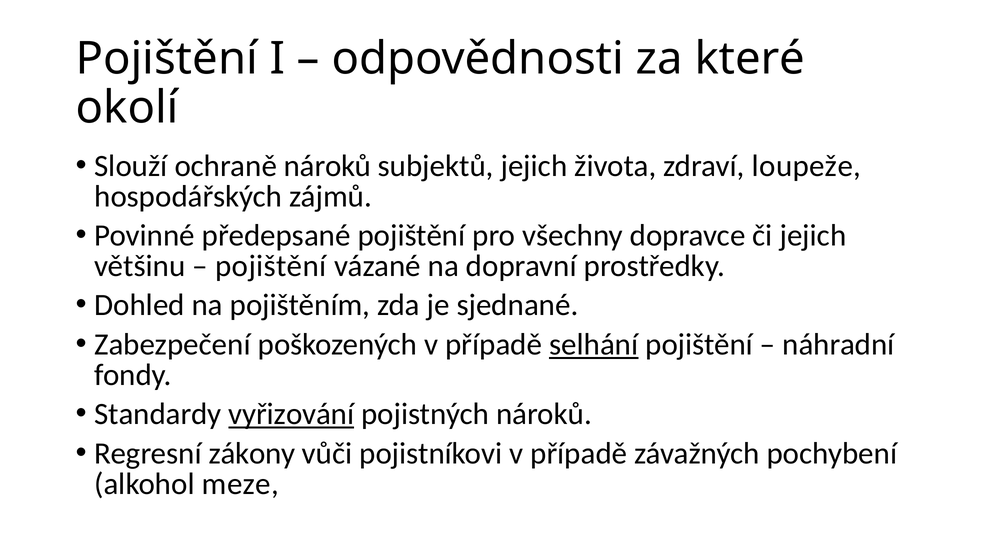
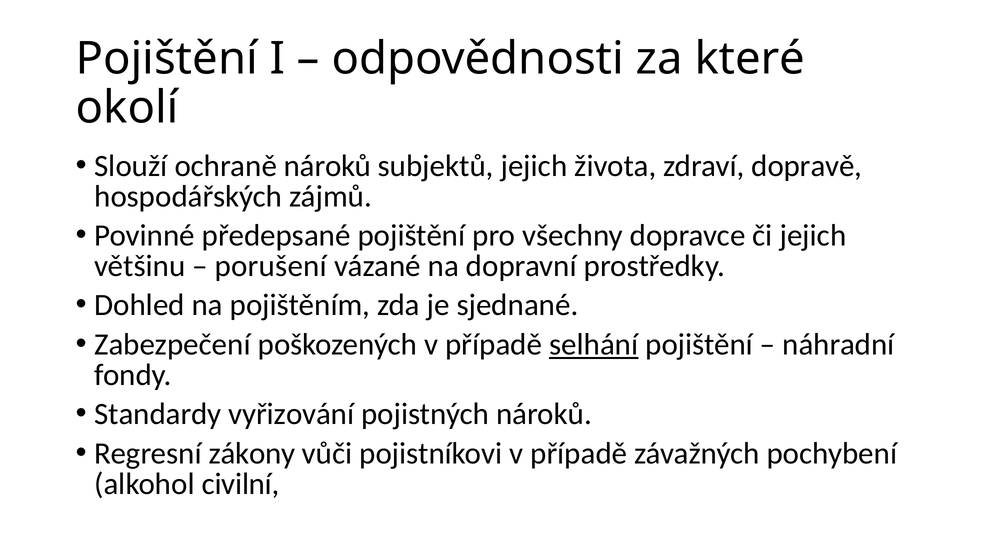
loupeže: loupeže -> dopravě
pojištění at (271, 266): pojištění -> porušení
vyřizování underline: present -> none
meze: meze -> civilní
